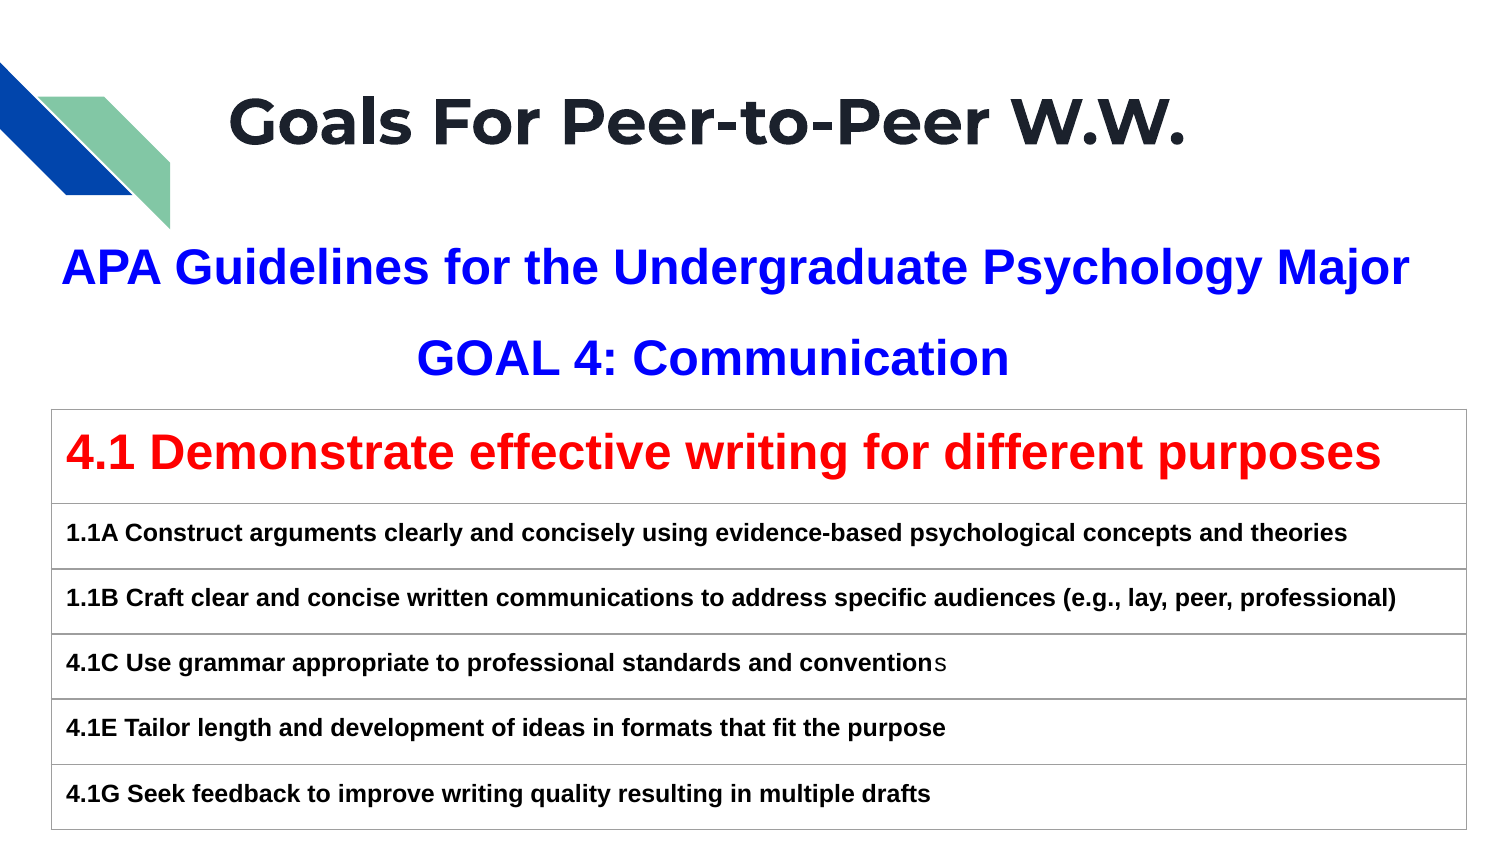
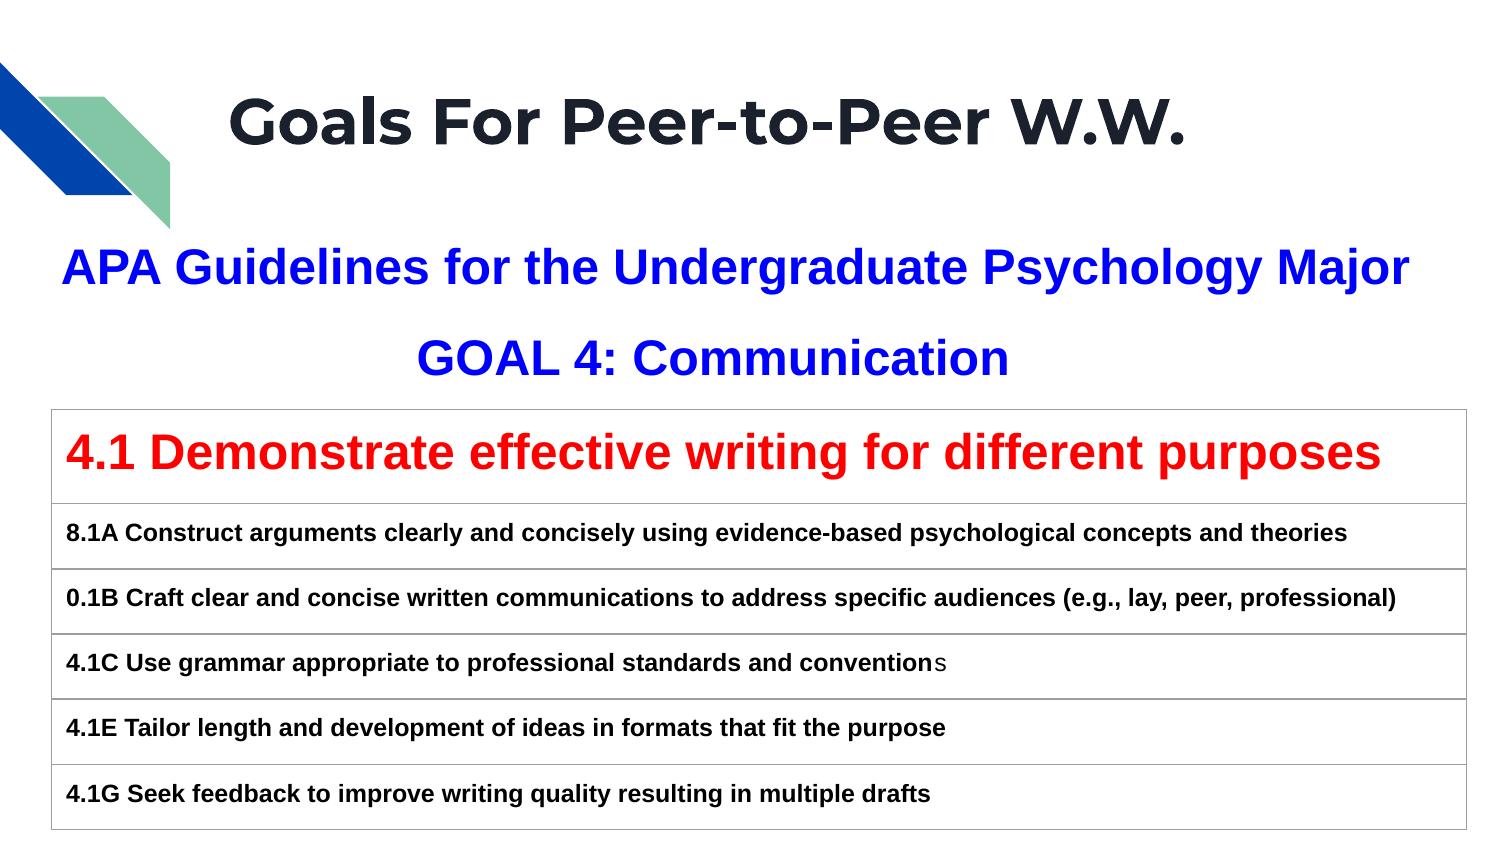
1.1A: 1.1A -> 8.1A
1.1B: 1.1B -> 0.1B
